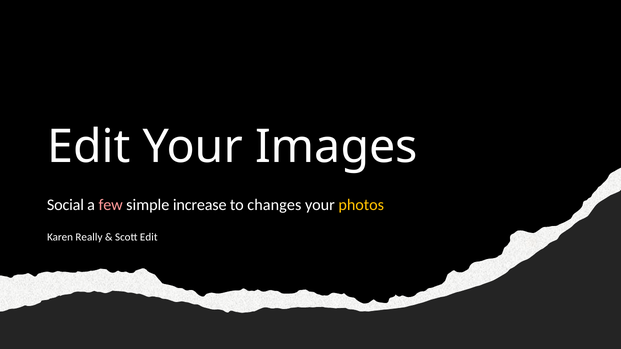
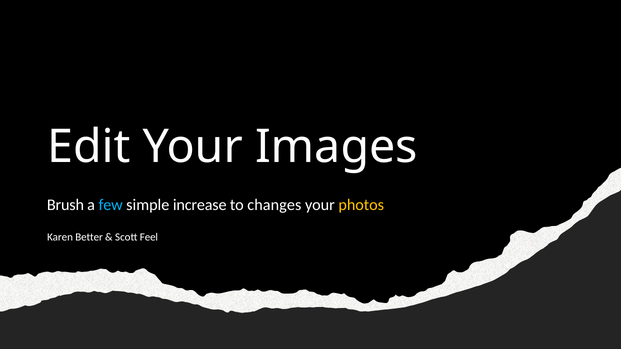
Social: Social -> Brush
few colour: pink -> light blue
Really: Really -> Better
Scott Edit: Edit -> Feel
